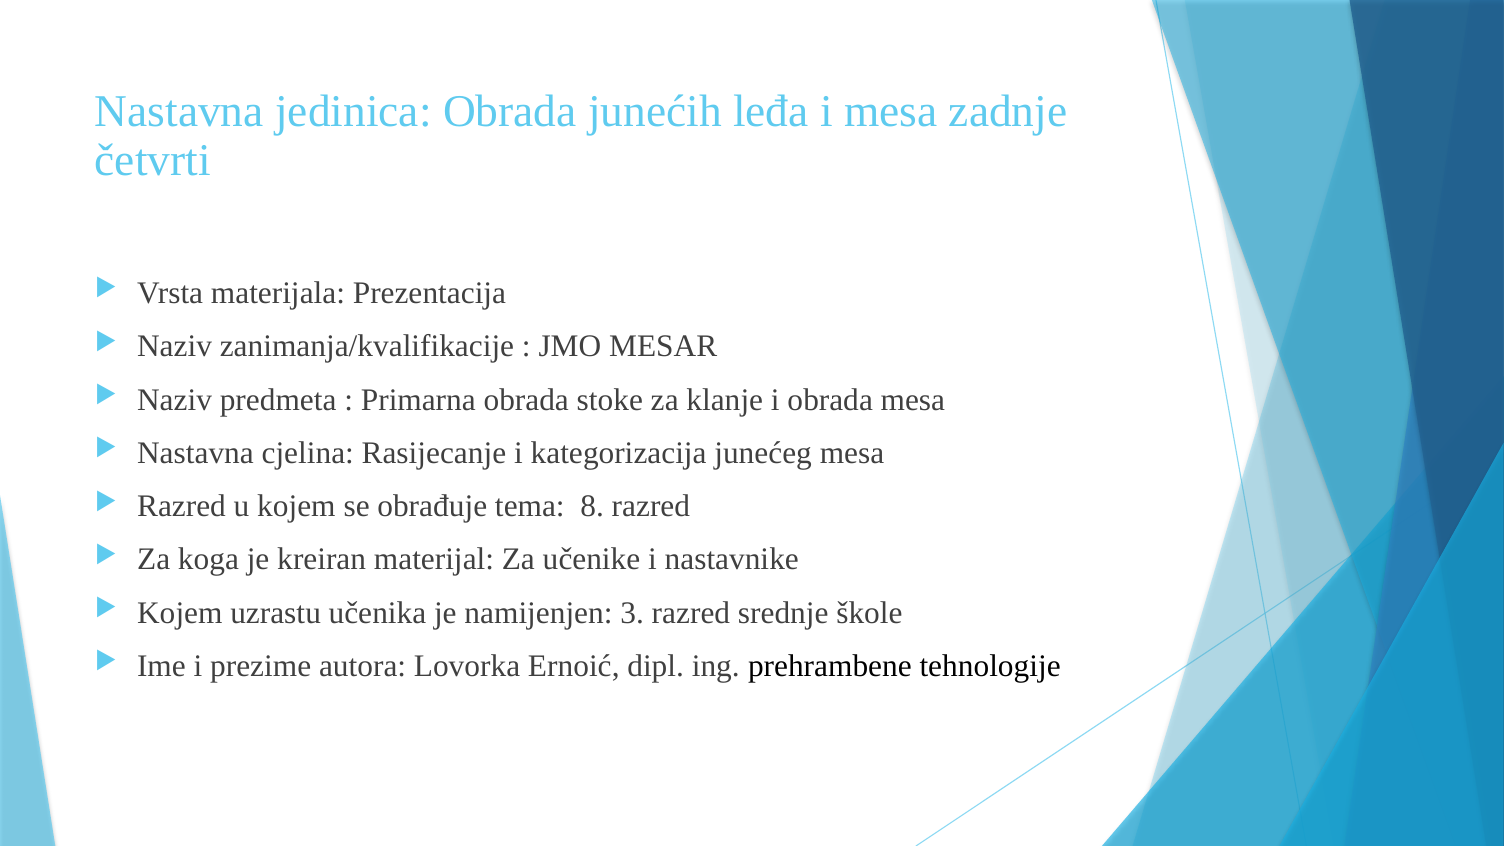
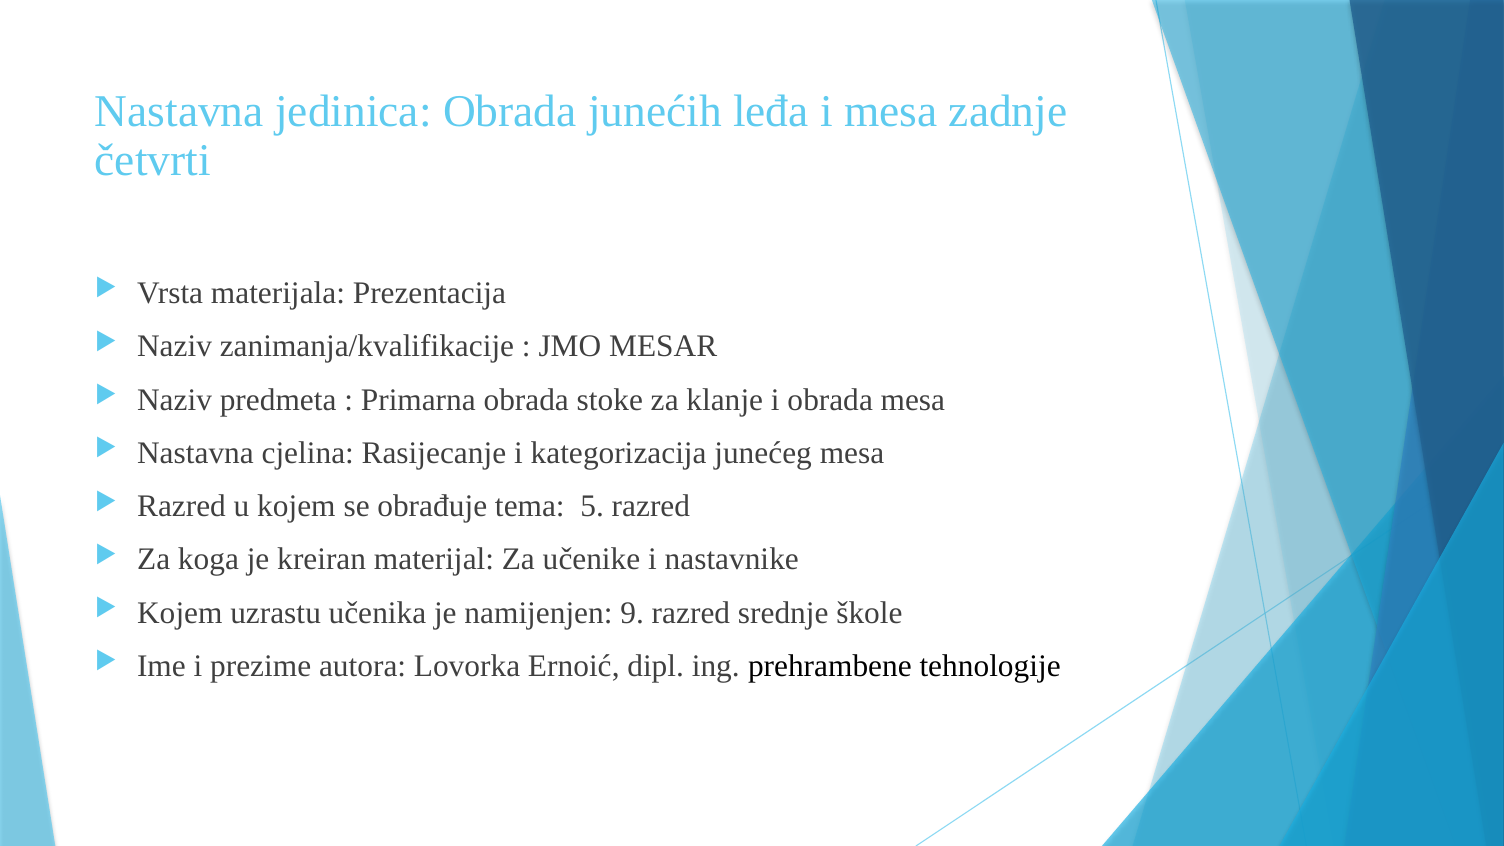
8: 8 -> 5
3: 3 -> 9
